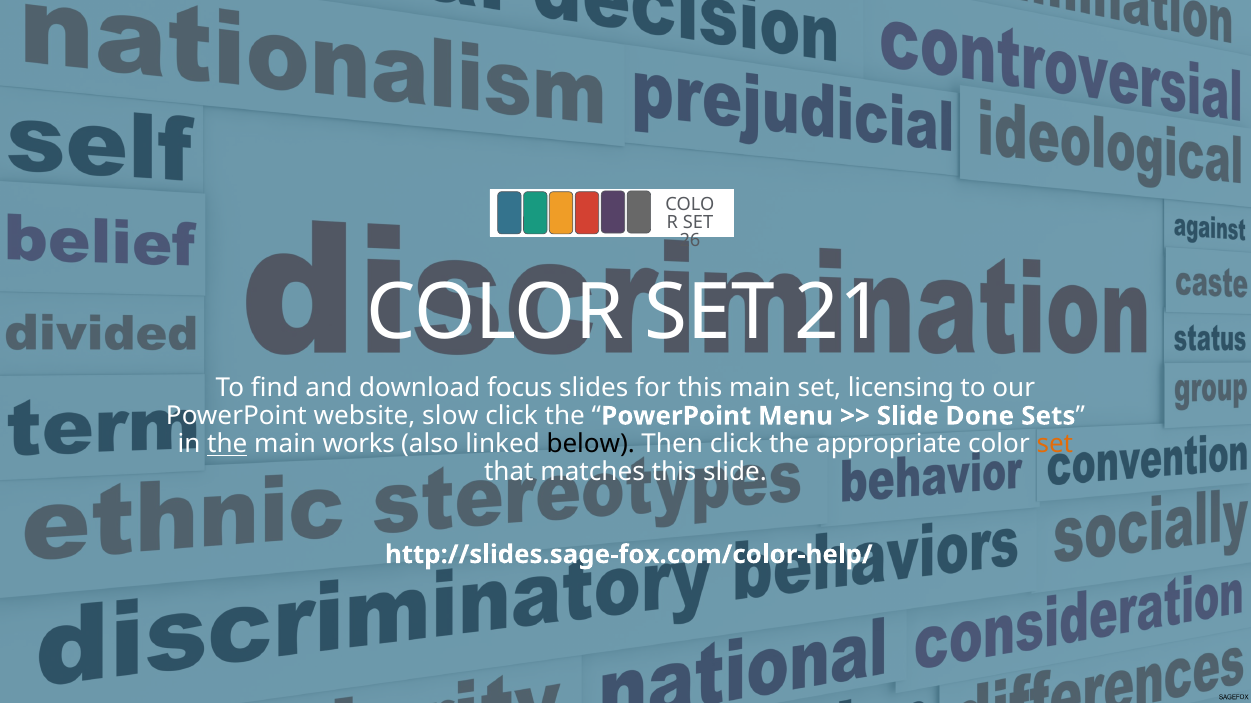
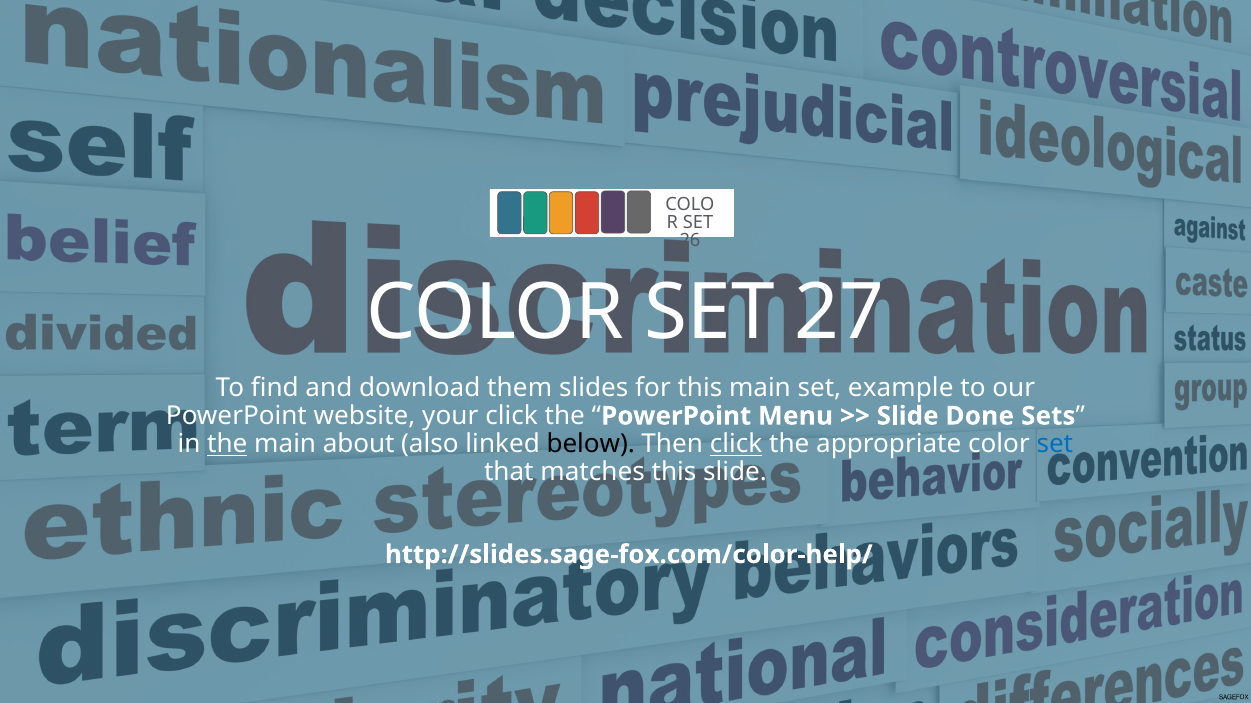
21: 21 -> 27
focus: focus -> them
licensing: licensing -> example
slow: slow -> your
works: works -> about
click at (736, 445) underline: none -> present
set at (1055, 445) colour: orange -> blue
